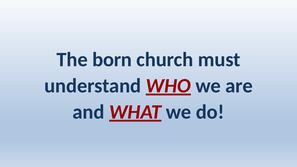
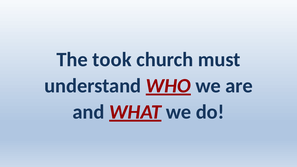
born: born -> took
